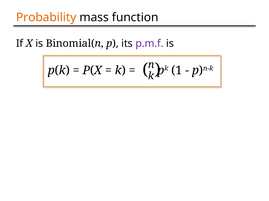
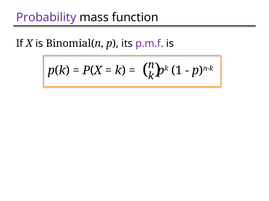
Probability colour: orange -> purple
